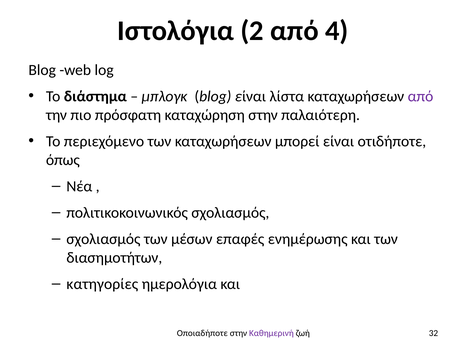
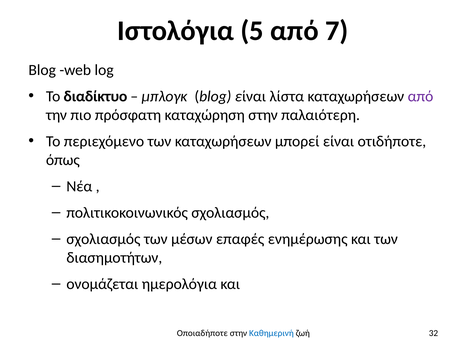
2: 2 -> 5
4: 4 -> 7
διάστημα: διάστημα -> διαδίκτυο
κατηγορίες: κατηγορίες -> ονομάζεται
Καθημερινή colour: purple -> blue
